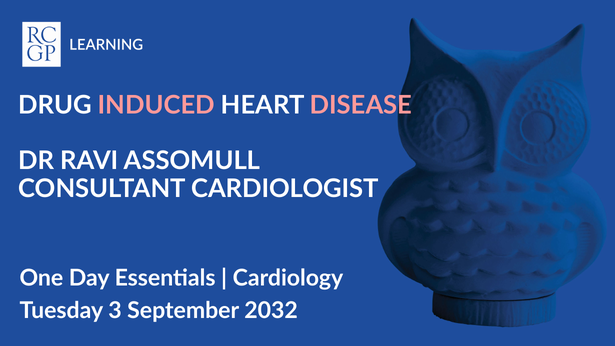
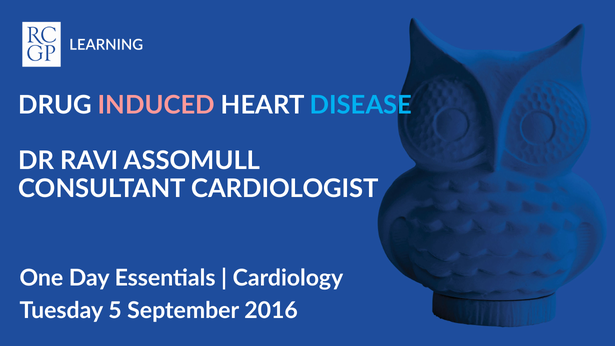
DISEASE colour: pink -> light blue
3: 3 -> 5
2032: 2032 -> 2016
